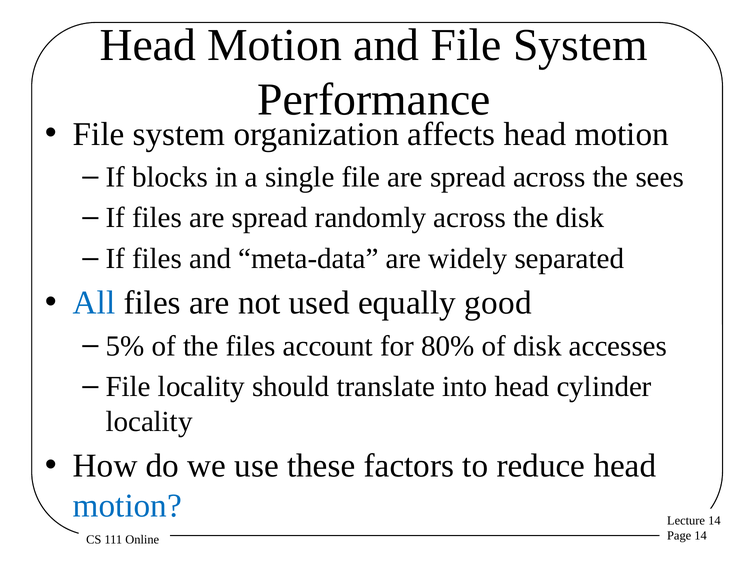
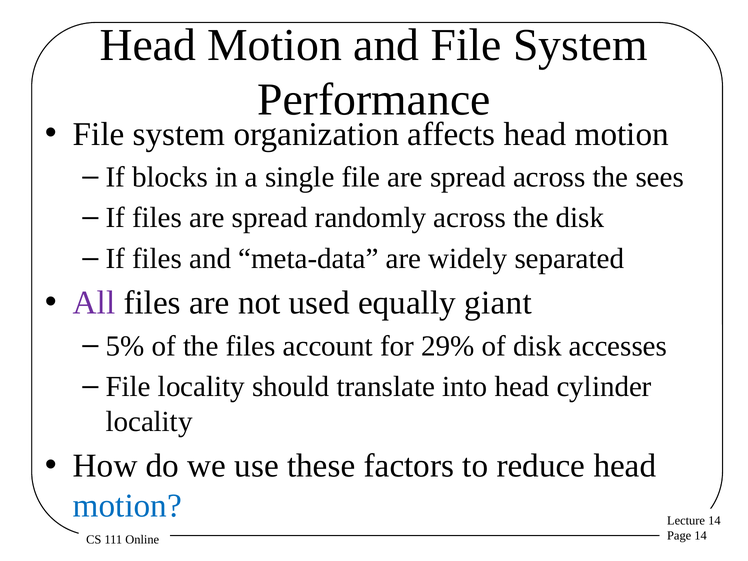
All colour: blue -> purple
good: good -> giant
80%: 80% -> 29%
